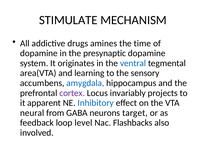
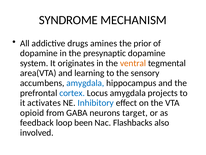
STIMULATE: STIMULATE -> SYNDROME
time: time -> prior
ventral colour: blue -> orange
cortex colour: purple -> blue
Locus invariably: invariably -> amygdala
apparent: apparent -> activates
neural: neural -> opioid
level: level -> been
